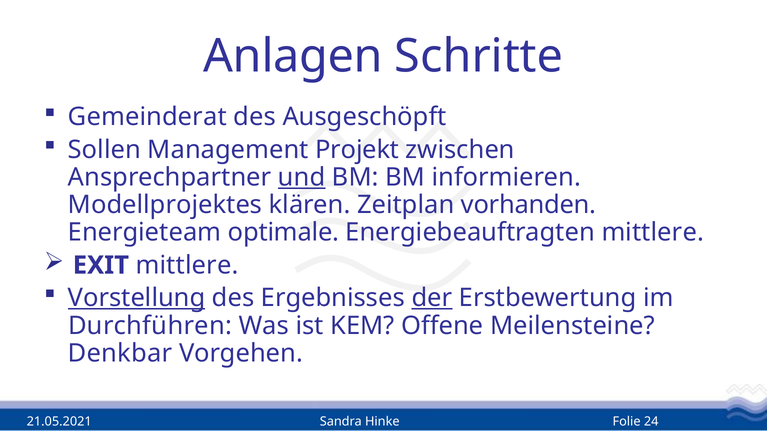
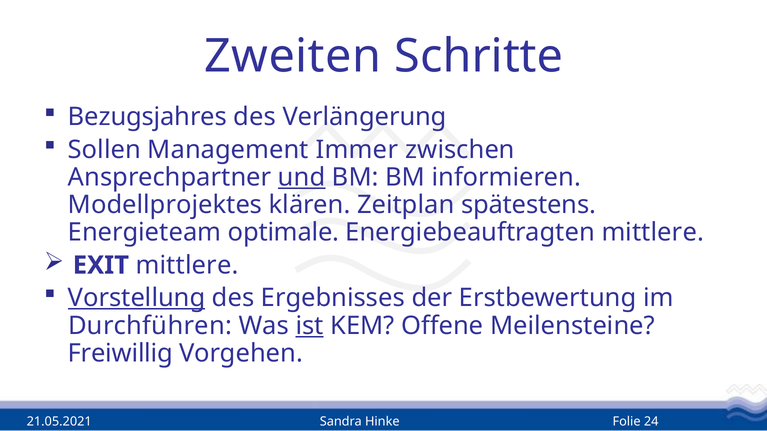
Anlagen: Anlagen -> Zweiten
Gemeinderat: Gemeinderat -> Bezugsjahres
Ausgeschöpft: Ausgeschöpft -> Verlängerung
Projekt: Projekt -> Immer
vorhanden: vorhanden -> spätestens
der underline: present -> none
ist underline: none -> present
Denkbar: Denkbar -> Freiwillig
